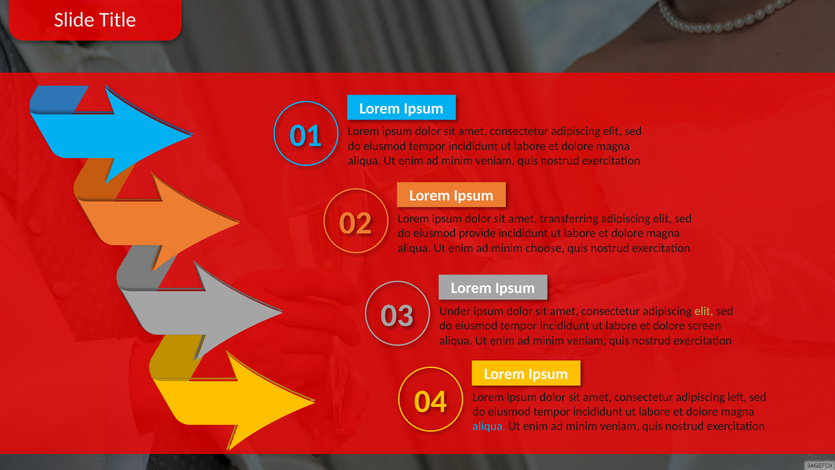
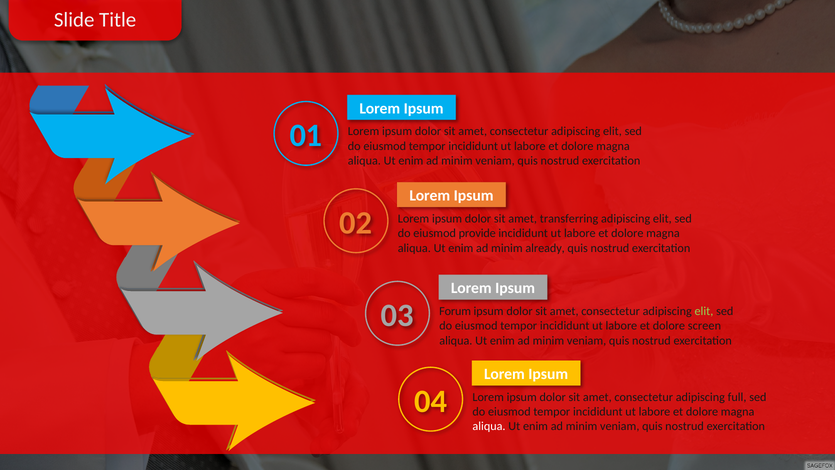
choose: choose -> already
Under: Under -> Forum
left: left -> full
aliqua at (489, 426) colour: light blue -> white
